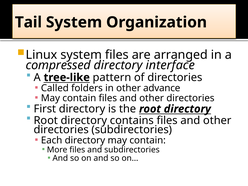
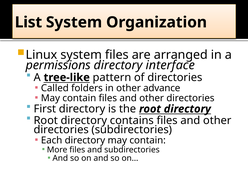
Tail: Tail -> List
compressed: compressed -> permissions
